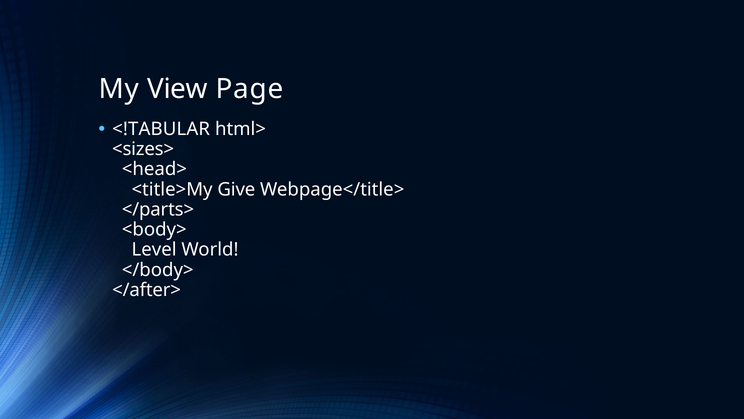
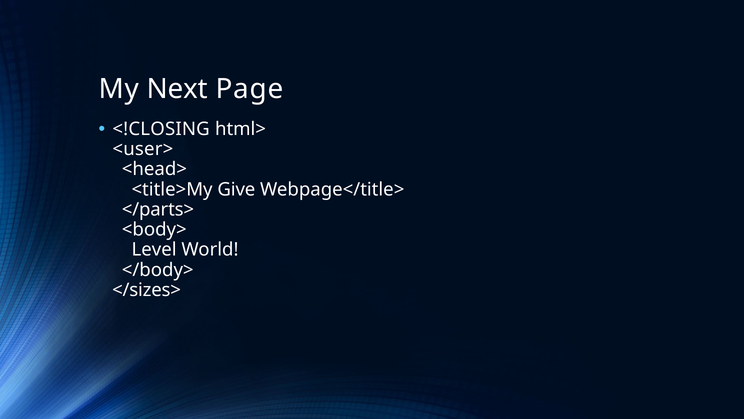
View: View -> Next
<!TABULAR: <!TABULAR -> <!CLOSING
<sizes>: <sizes> -> <user>
</after>: </after> -> </sizes>
